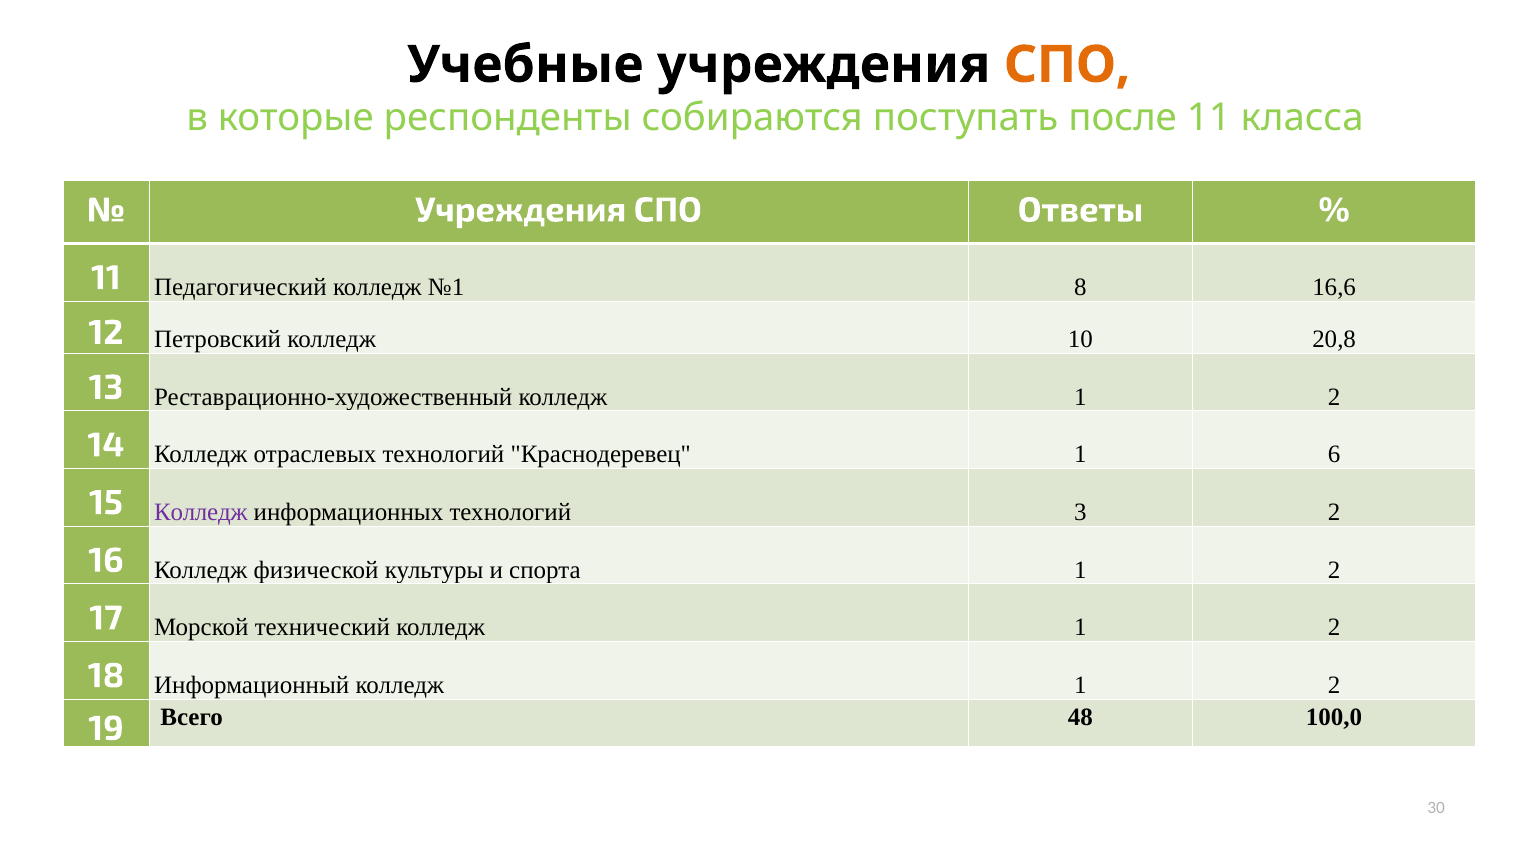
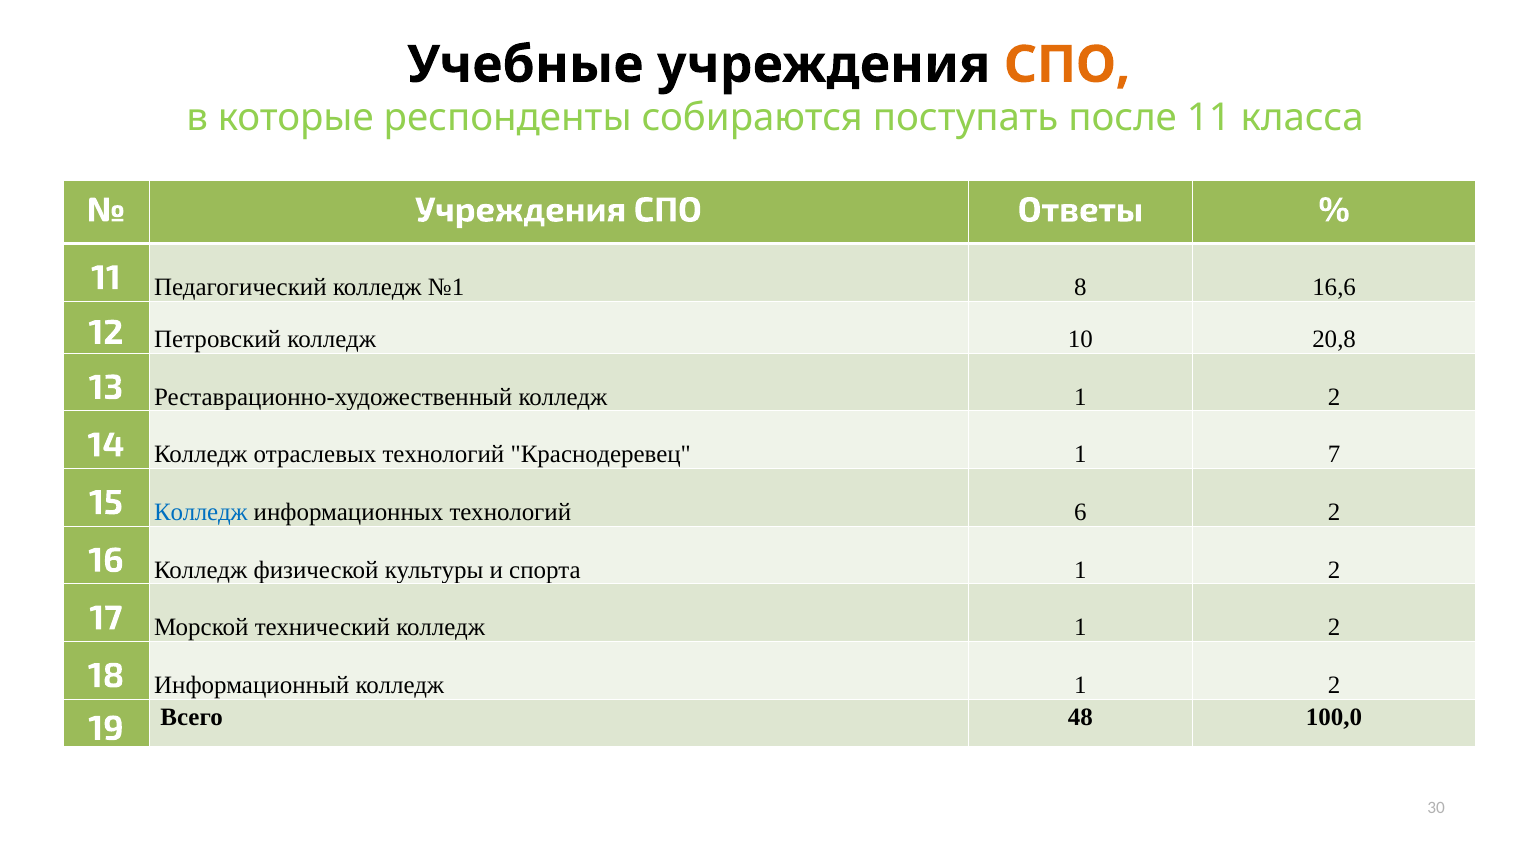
6: 6 -> 7
Колледж at (201, 512) colour: purple -> blue
3: 3 -> 6
